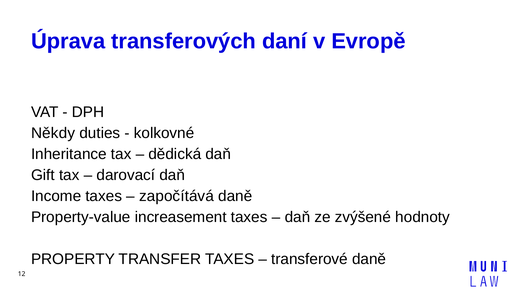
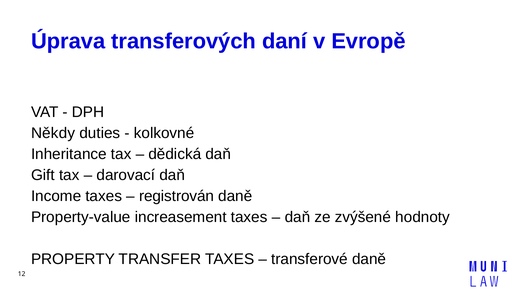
započítává: započítává -> registrován
